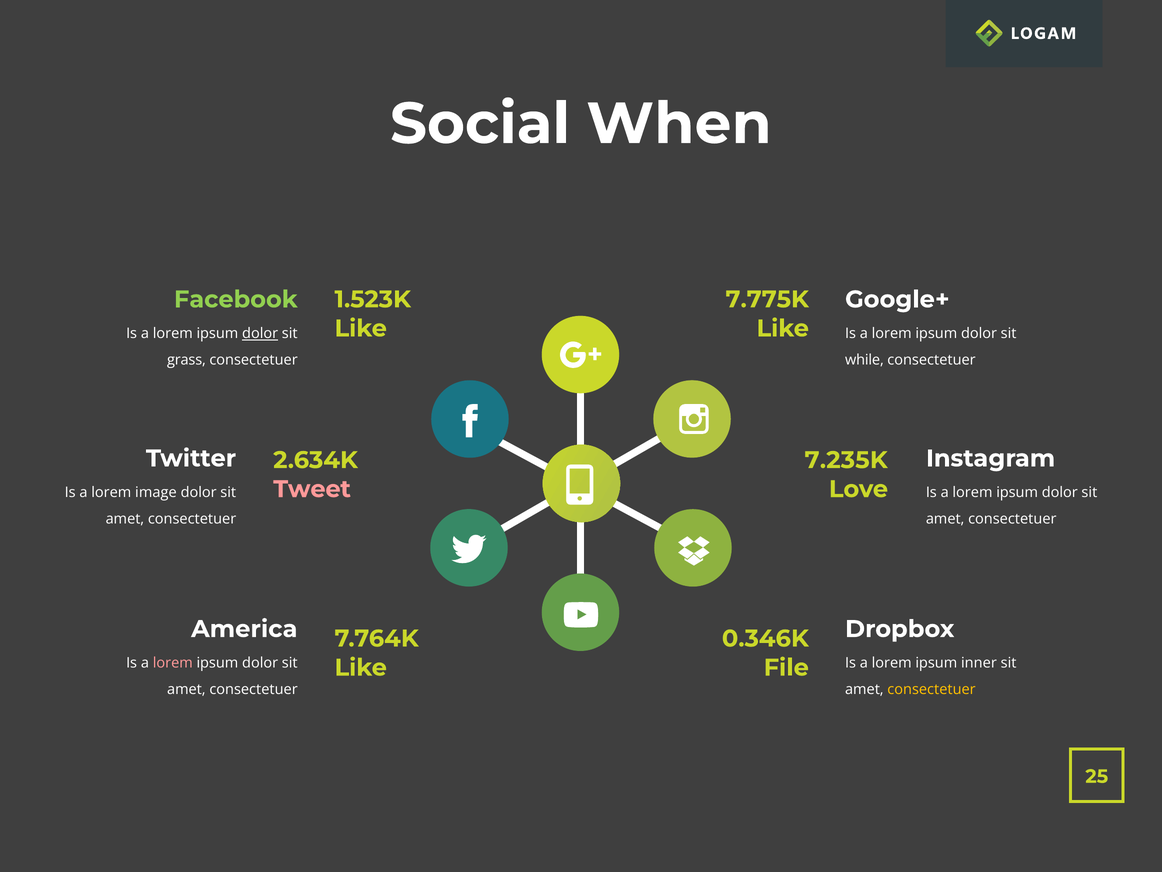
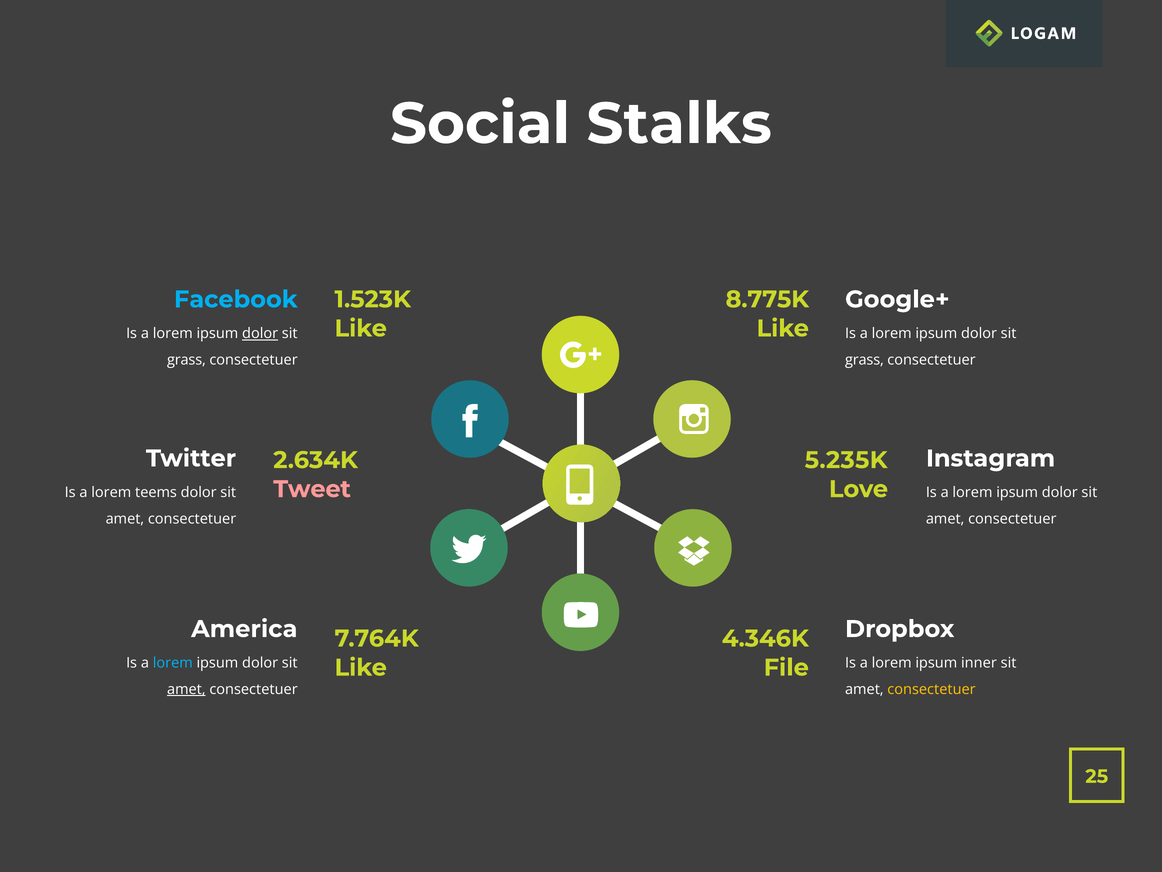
When: When -> Stalks
7.775K: 7.775K -> 8.775K
Facebook colour: light green -> light blue
while at (864, 360): while -> grass
7.235K: 7.235K -> 5.235K
image: image -> teems
0.346K: 0.346K -> 4.346K
lorem at (173, 663) colour: pink -> light blue
amet at (186, 689) underline: none -> present
